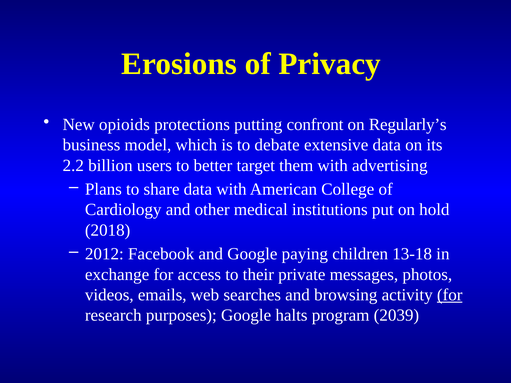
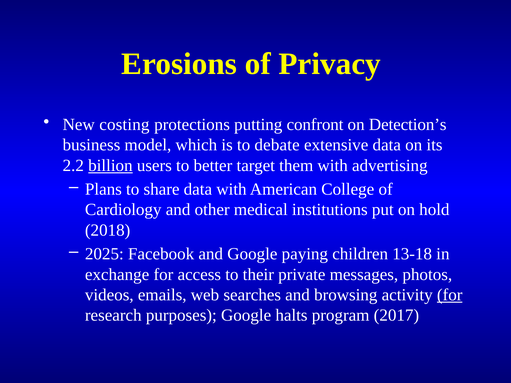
opioids: opioids -> costing
Regularly’s: Regularly’s -> Detection’s
billion underline: none -> present
2012: 2012 -> 2025
2039: 2039 -> 2017
